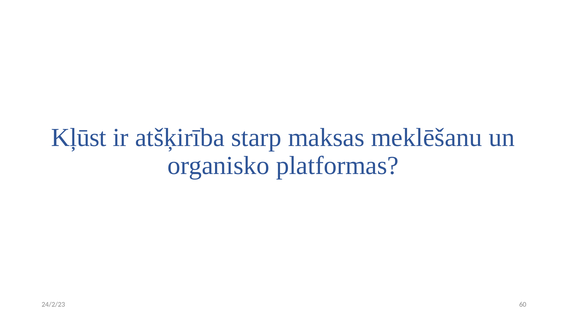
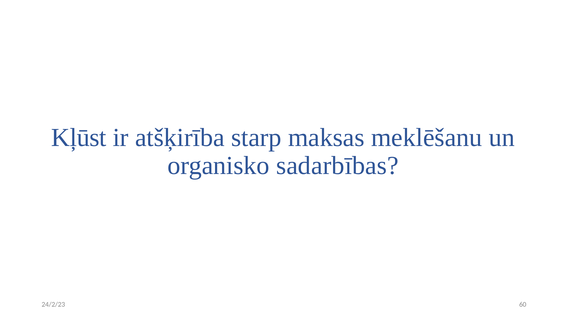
platformas: platformas -> sadarbības
